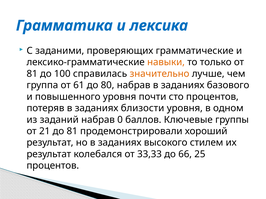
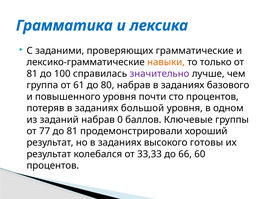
значительно colour: orange -> purple
близости: близости -> большой
21: 21 -> 77
стилем: стилем -> готовы
25: 25 -> 60
